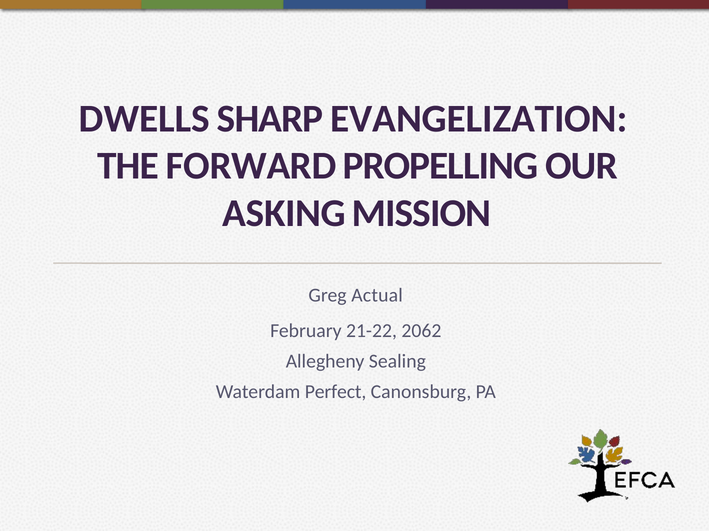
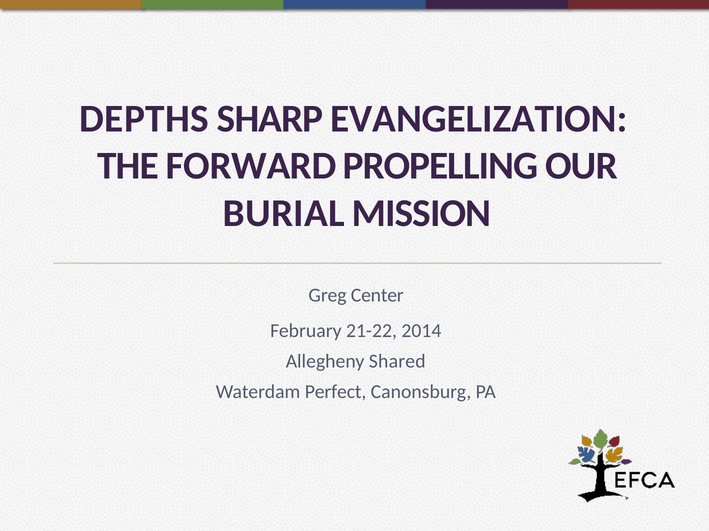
DWELLS: DWELLS -> DEPTHS
ASKING: ASKING -> BURIAL
Actual: Actual -> Center
2062: 2062 -> 2014
Sealing: Sealing -> Shared
